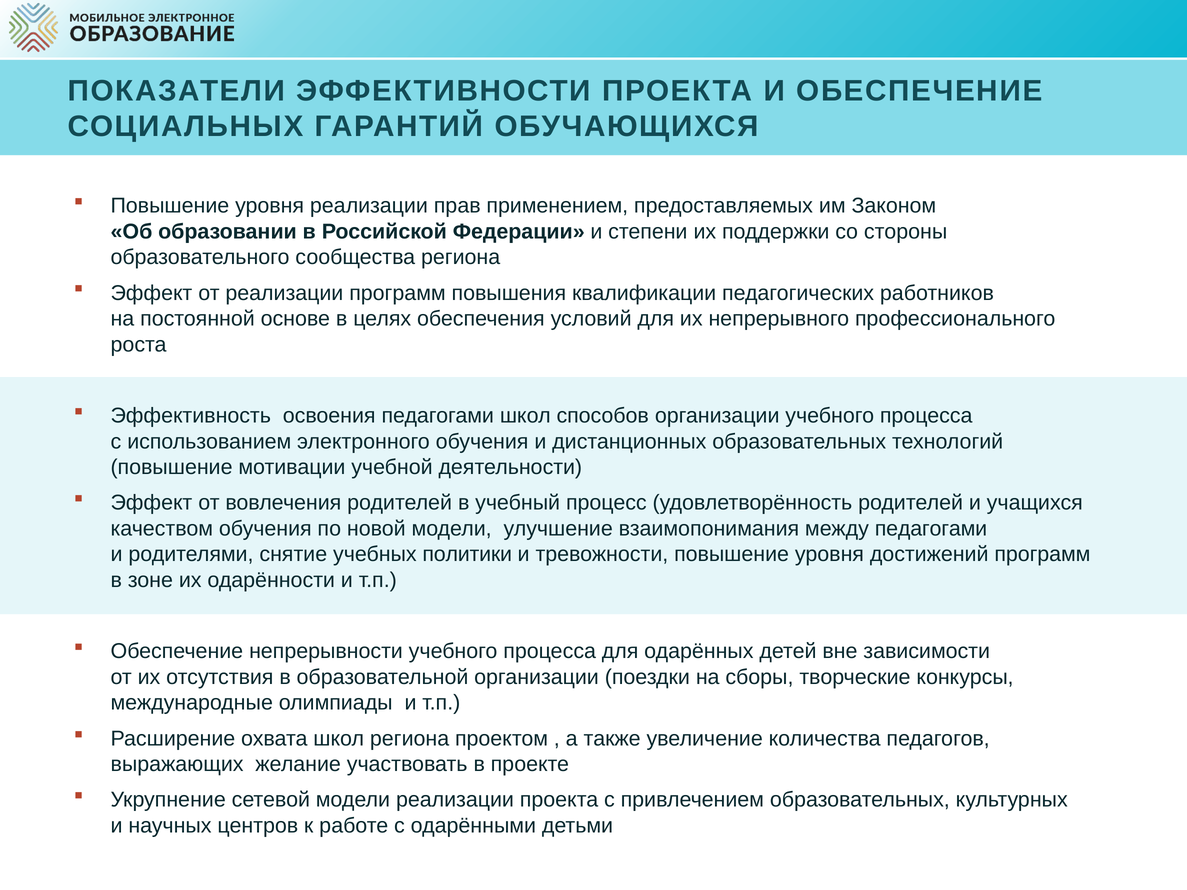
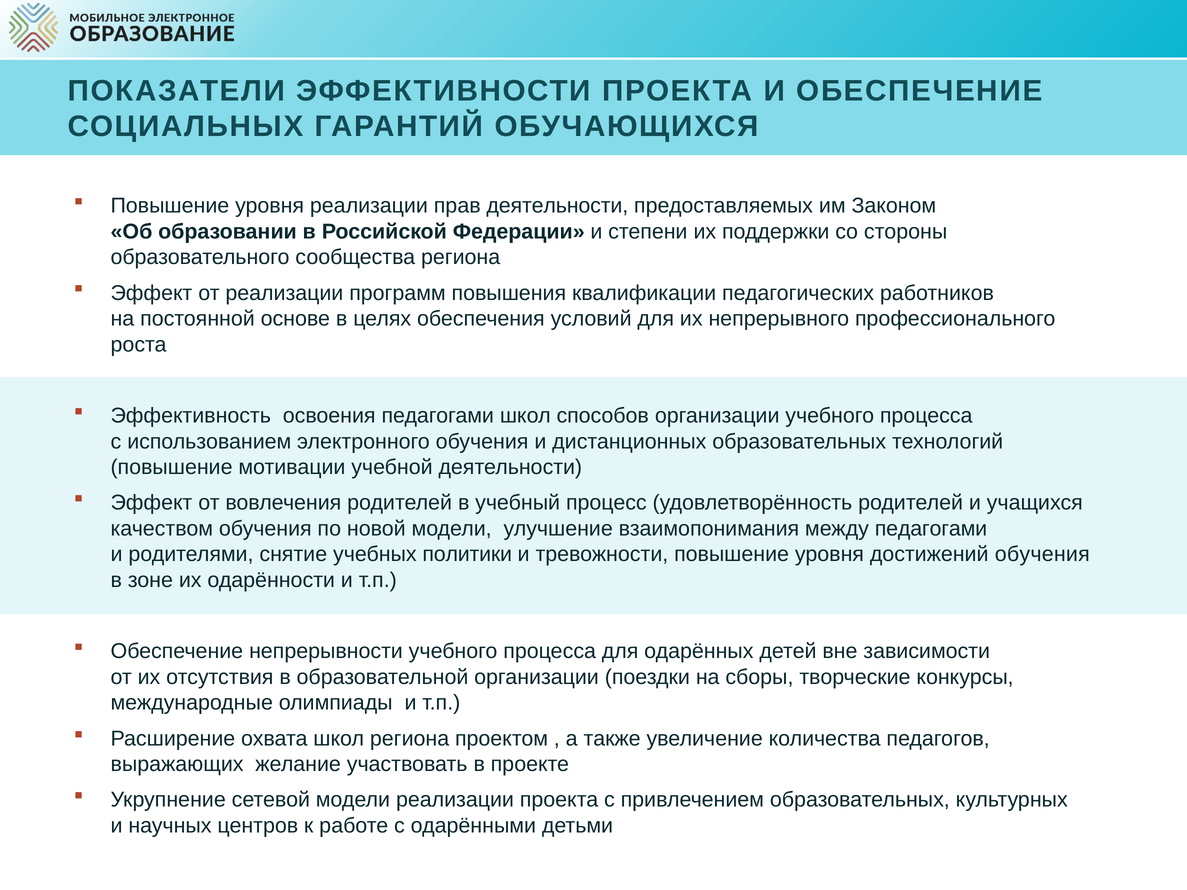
прав применением: применением -> деятельности
достижений программ: программ -> обучения
